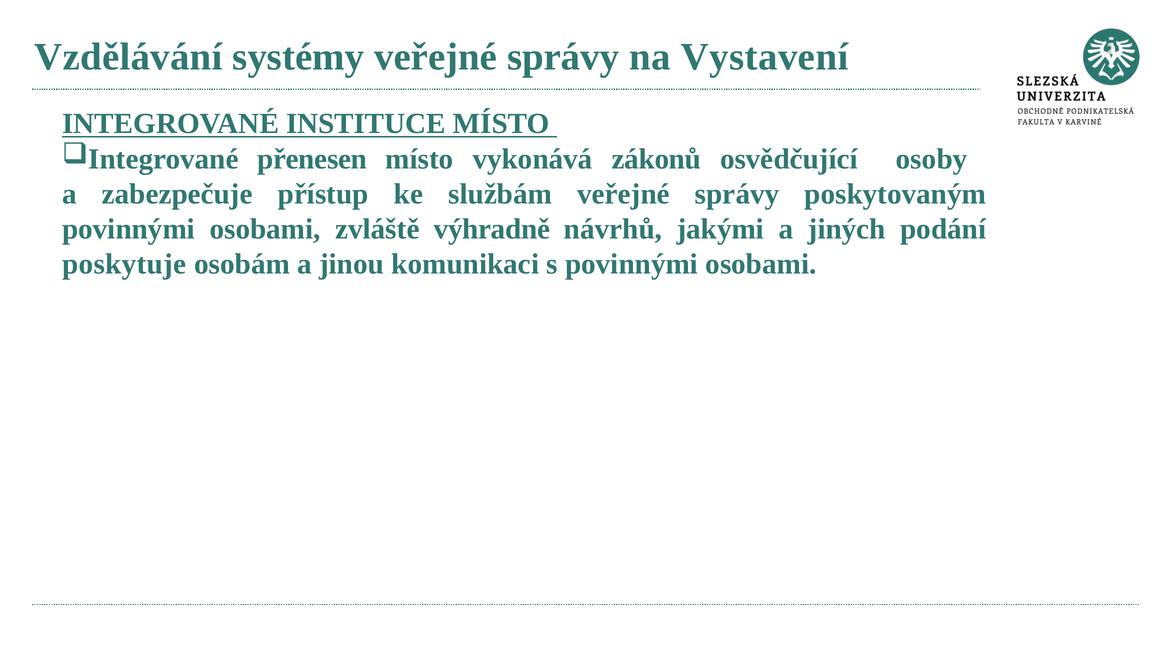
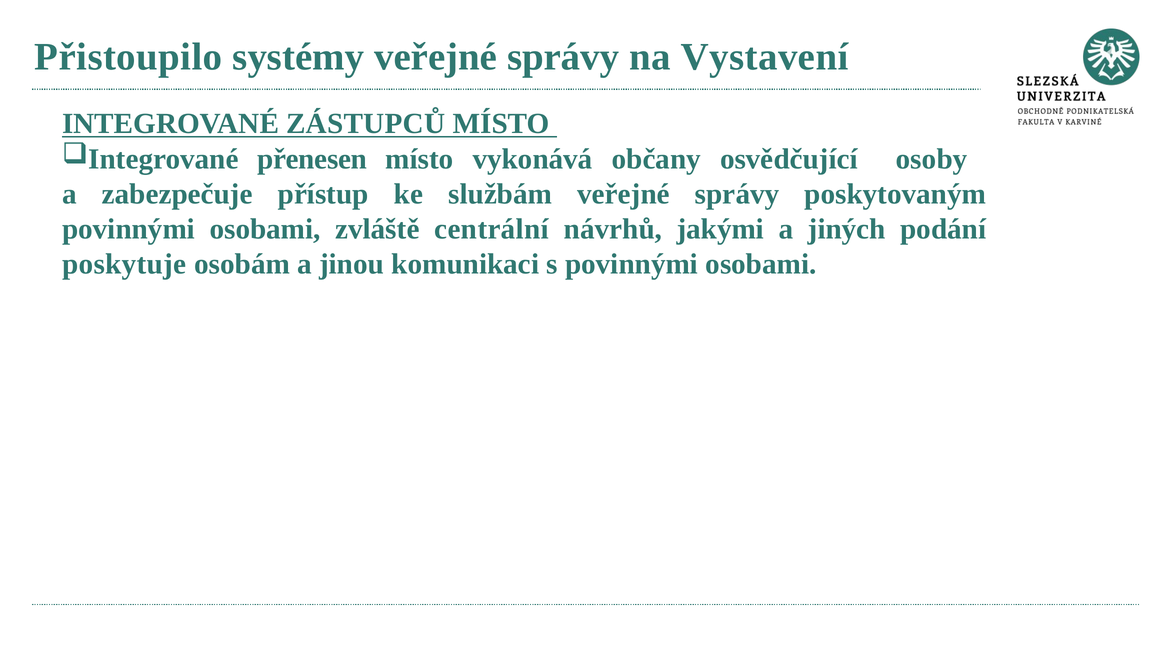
Vzdělávání: Vzdělávání -> Přistoupilo
INSTITUCE: INSTITUCE -> ZÁSTUPCŮ
zákonů: zákonů -> občany
výhradně: výhradně -> centrální
